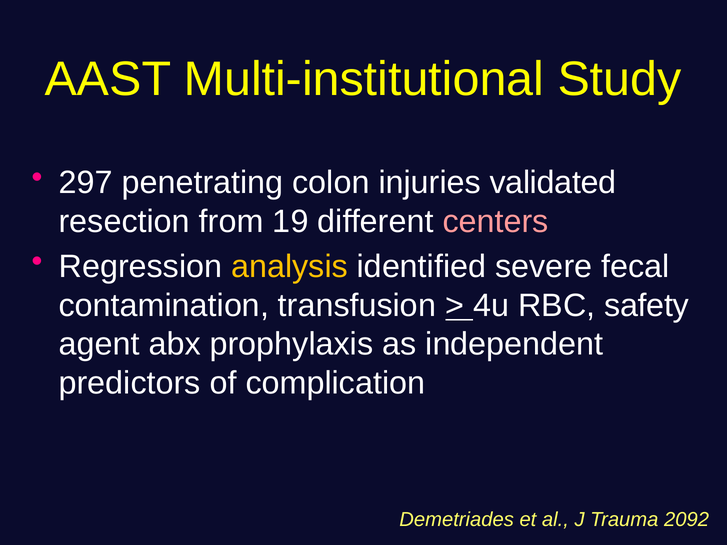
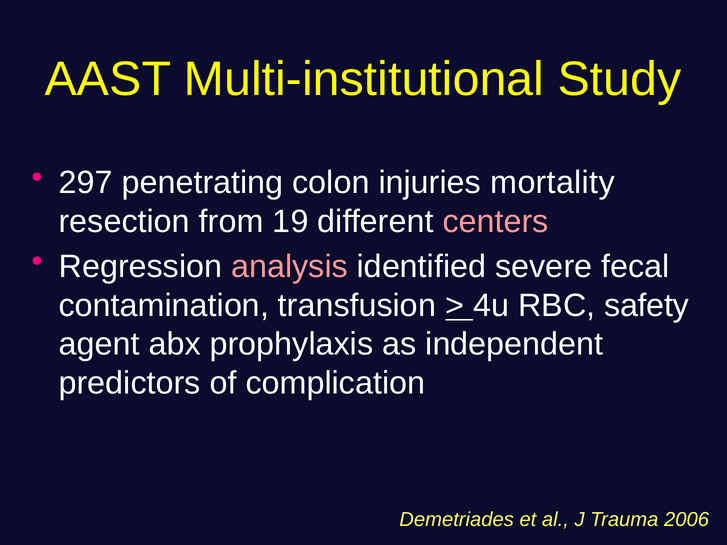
validated: validated -> mortality
analysis colour: yellow -> pink
2092: 2092 -> 2006
